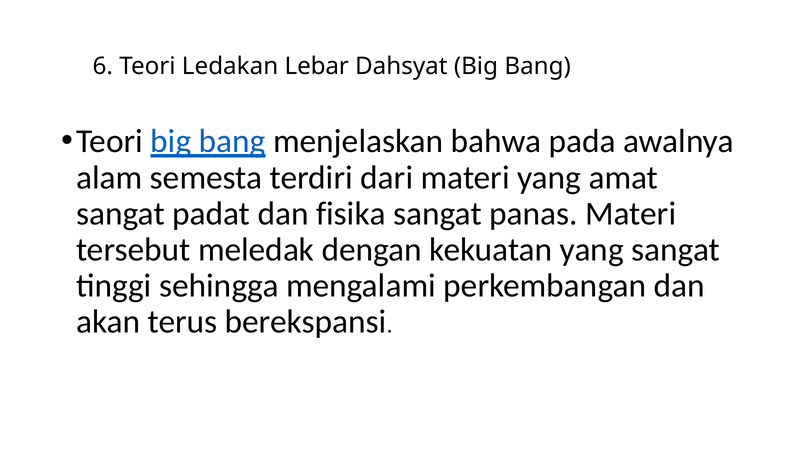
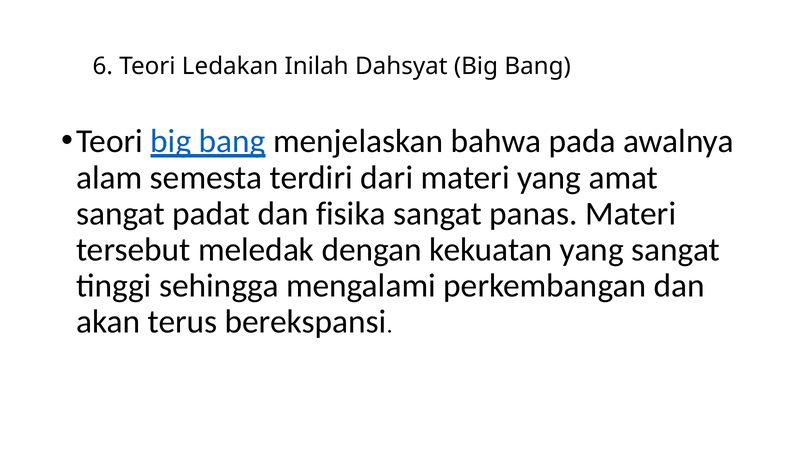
Lebar: Lebar -> Inilah
